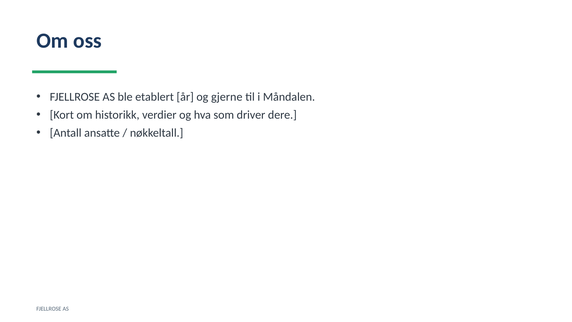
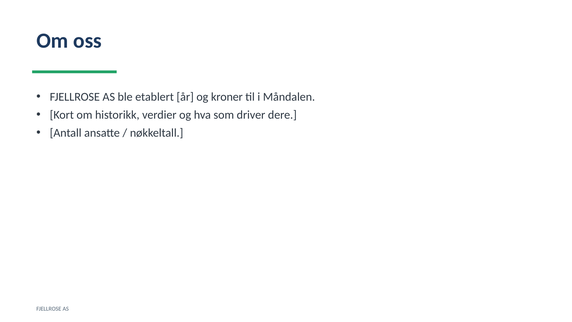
gjerne: gjerne -> kroner
